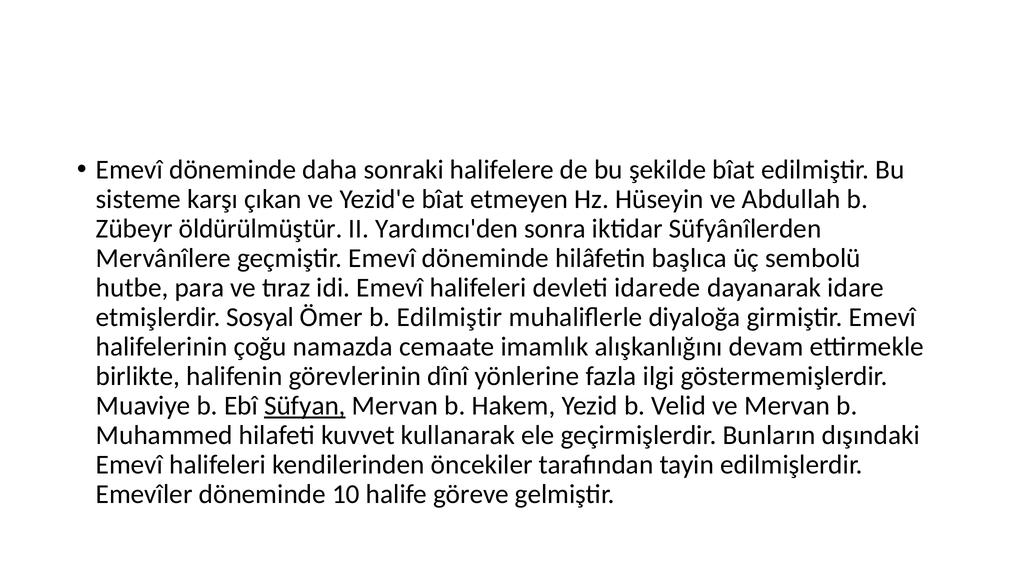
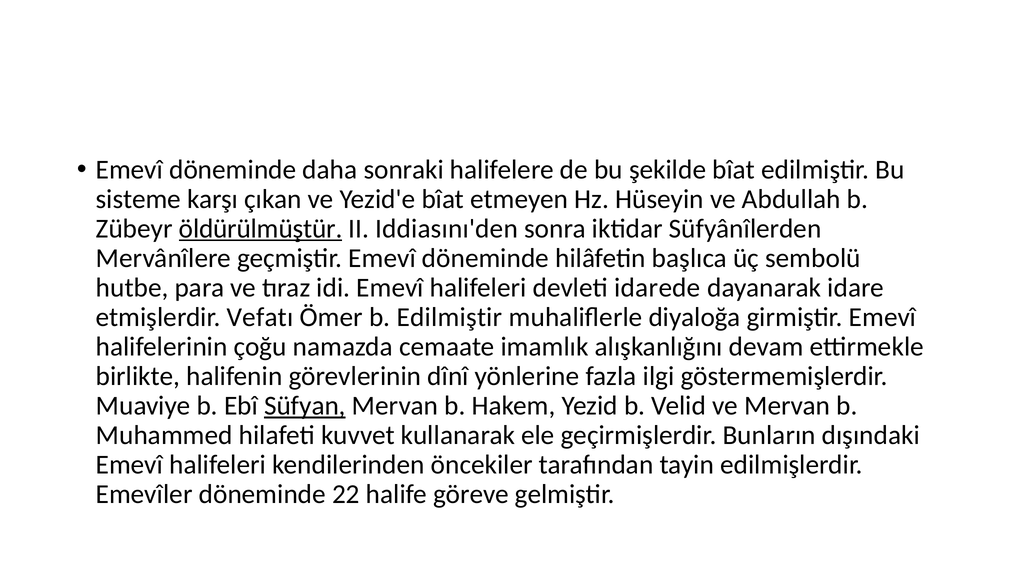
öldürülmüştür underline: none -> present
Yardımcı'den: Yardımcı'den -> Iddiasını'den
Sosyal: Sosyal -> Vefatı
10: 10 -> 22
